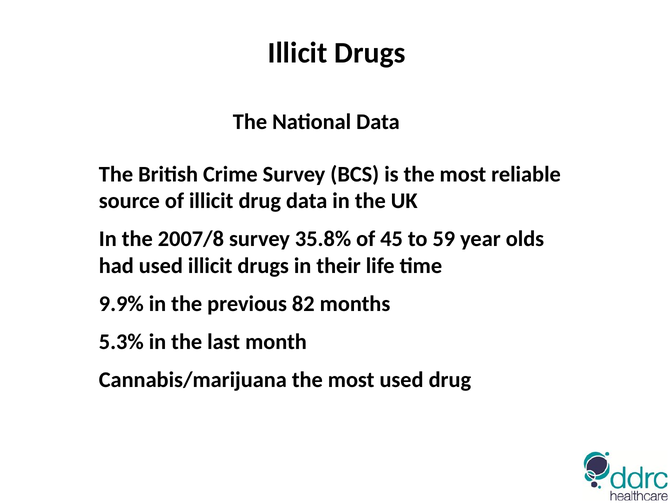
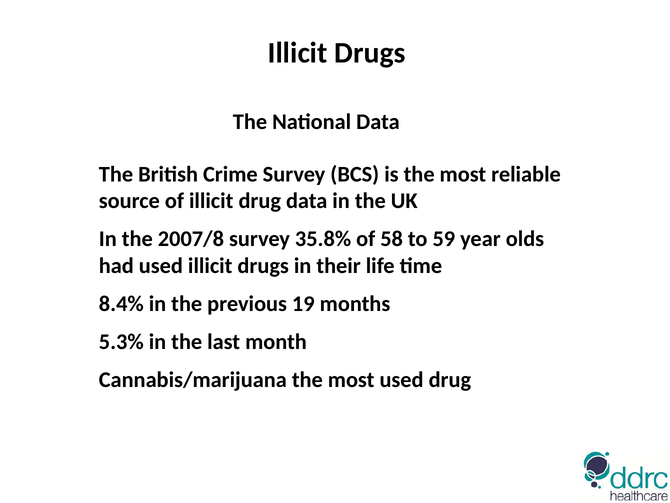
45: 45 -> 58
9.9%: 9.9% -> 8.4%
82: 82 -> 19
